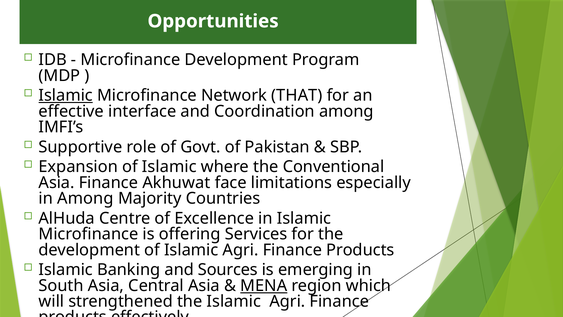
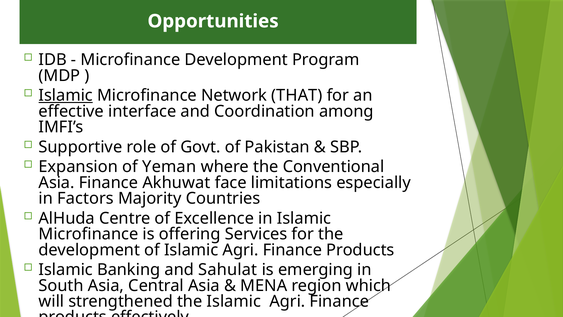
Expansion of Islamic: Islamic -> Yeman
in Among: Among -> Factors
Sources: Sources -> Sahulat
MENA underline: present -> none
